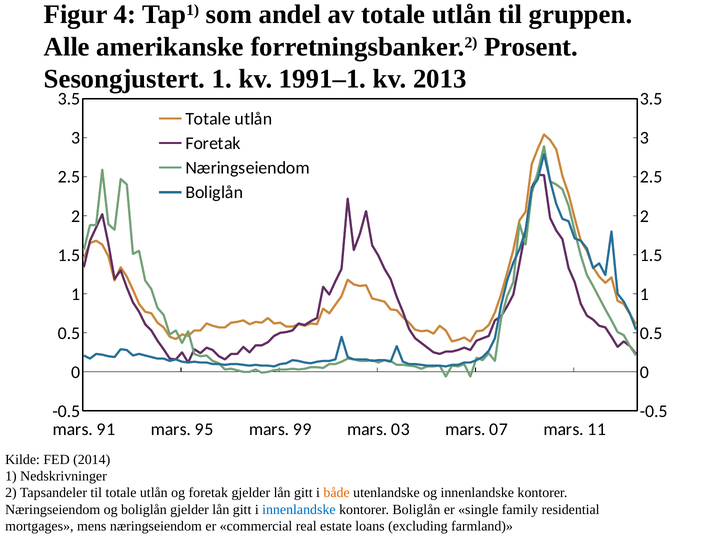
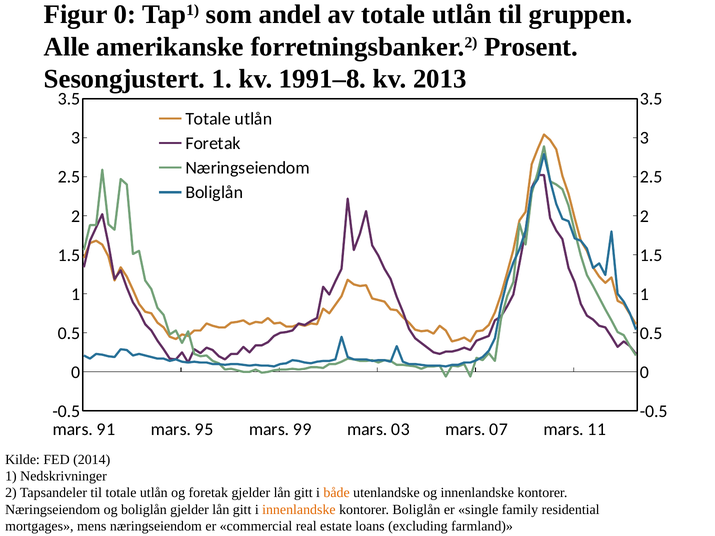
Figur 4: 4 -> 0
1991–1: 1991–1 -> 1991–8
innenlandske at (299, 510) colour: blue -> orange
